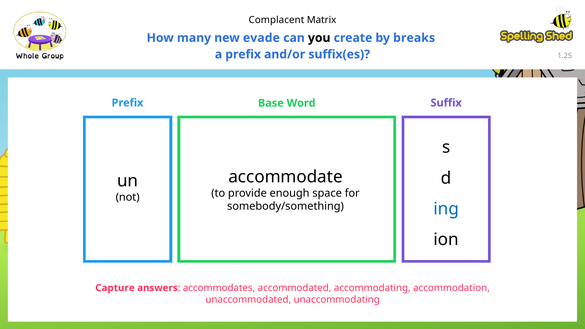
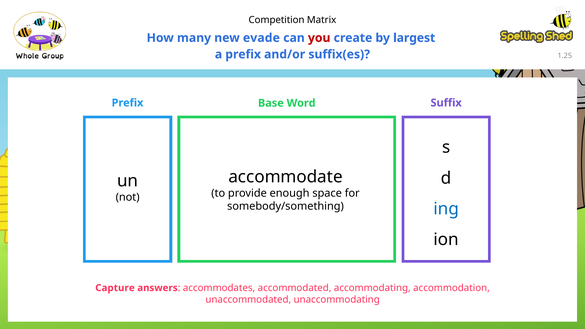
Complacent: Complacent -> Competition
you colour: black -> red
breaks: breaks -> largest
